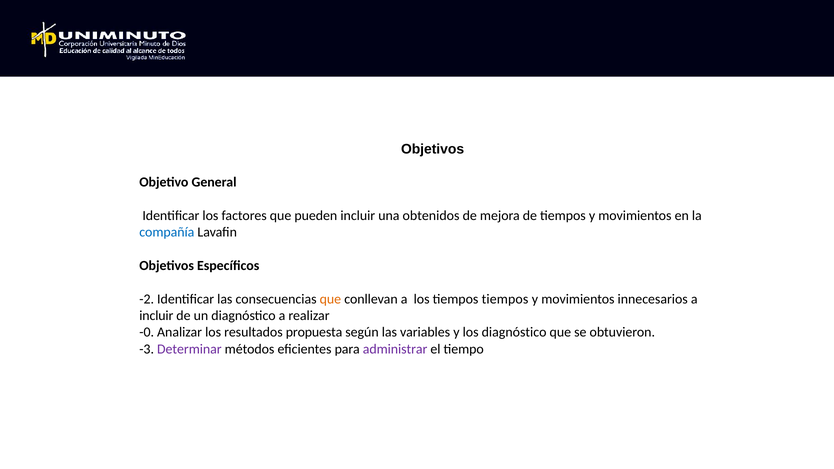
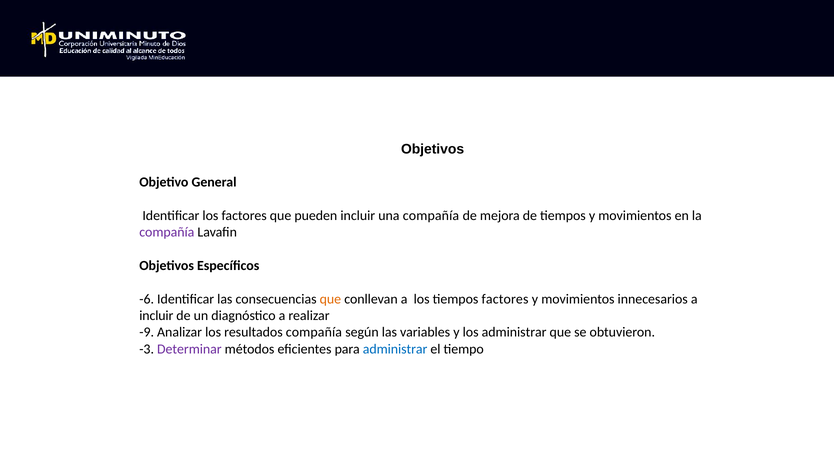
una obtenidos: obtenidos -> compañía
compañía at (167, 232) colour: blue -> purple
-2: -2 -> -6
tiempos tiempos: tiempos -> factores
-0: -0 -> -9
resultados propuesta: propuesta -> compañía
los diagnóstico: diagnóstico -> administrar
administrar at (395, 349) colour: purple -> blue
